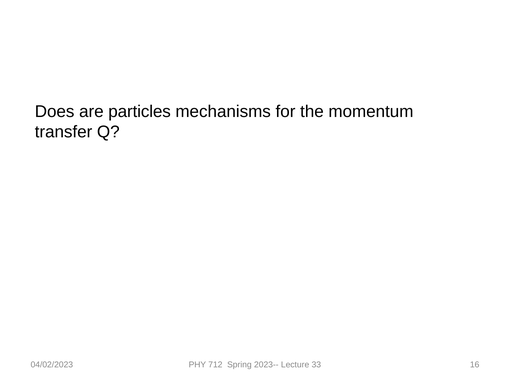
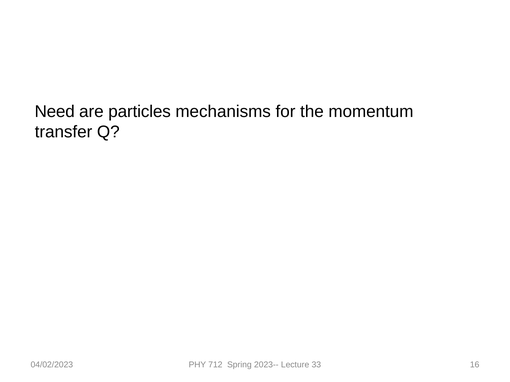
Does: Does -> Need
